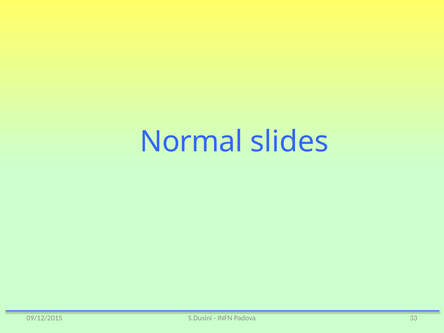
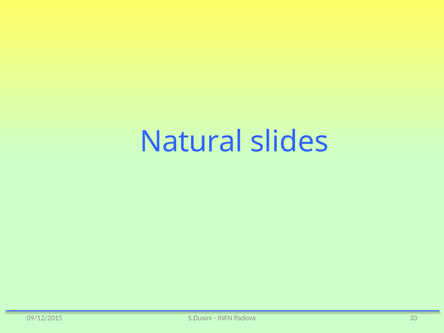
Normal: Normal -> Natural
